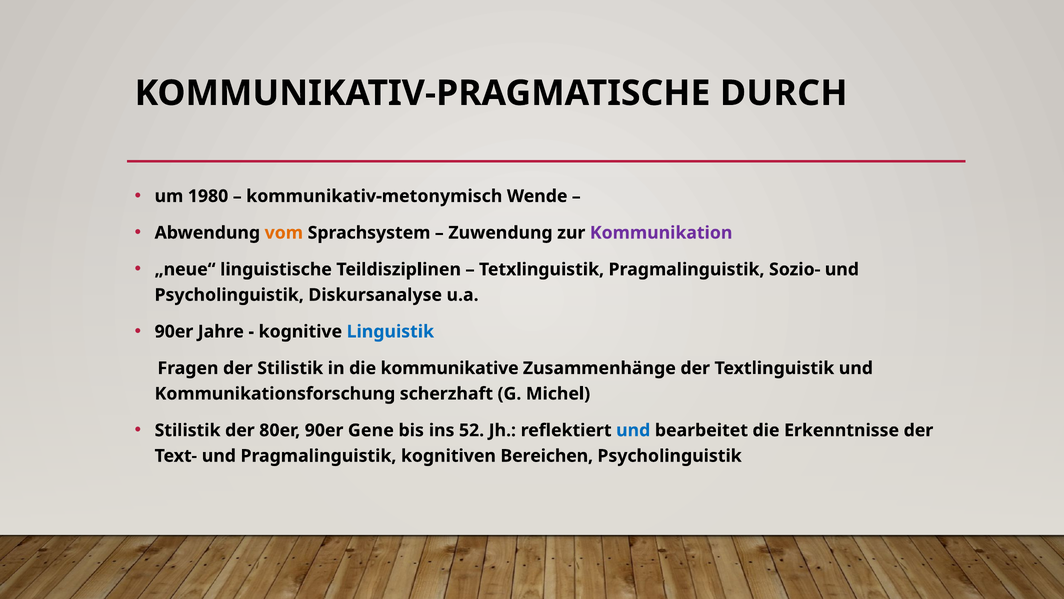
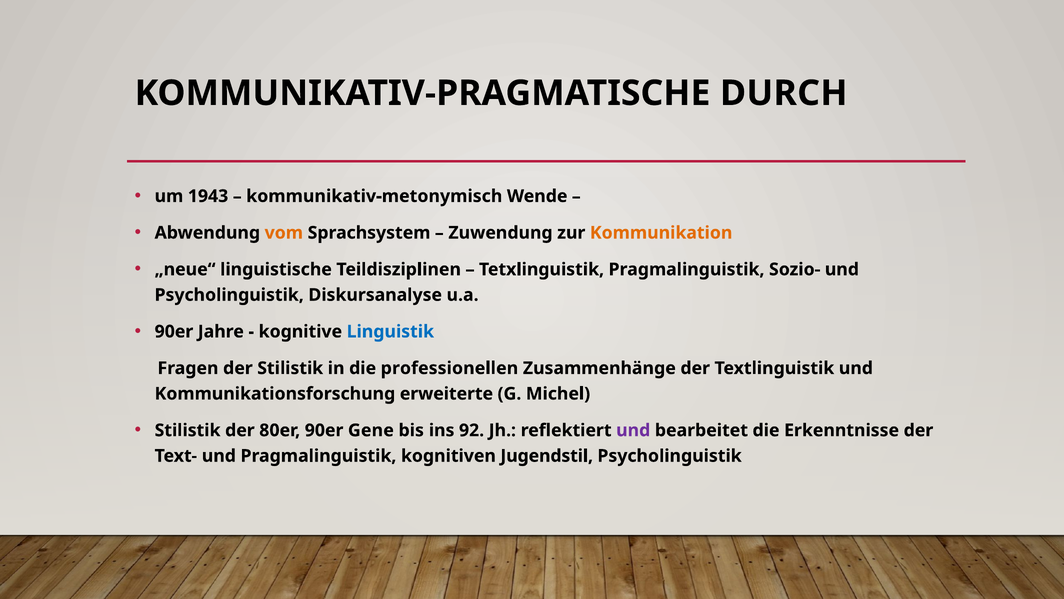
1980: 1980 -> 1943
Kommunikation colour: purple -> orange
kommunikative: kommunikative -> professionellen
scherzhaft: scherzhaft -> erweiterte
52: 52 -> 92
und at (633, 430) colour: blue -> purple
Bereichen: Bereichen -> Jugendstil
